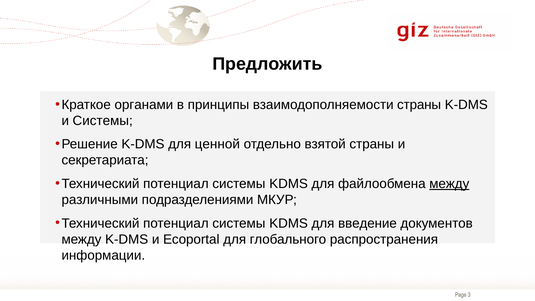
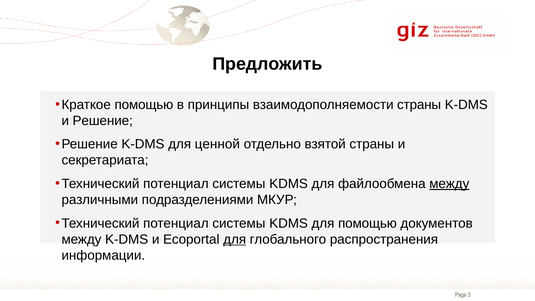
Краткое органами: органами -> помощью
и Системы: Системы -> Решение
для введение: введение -> помощью
для at (235, 239) underline: none -> present
